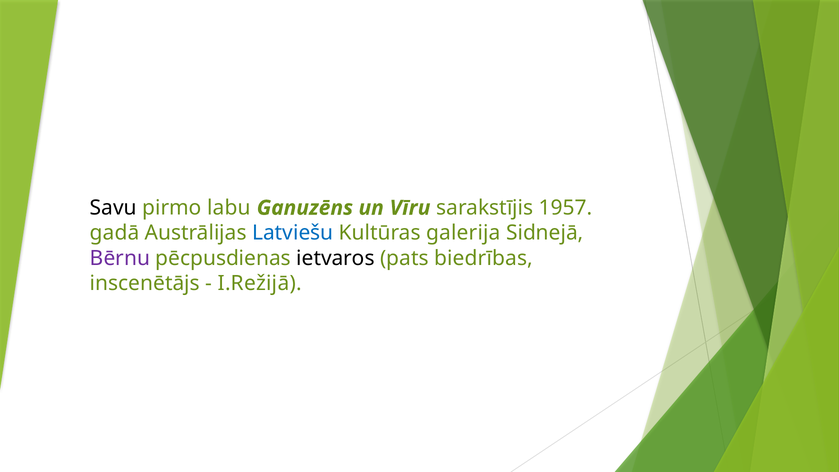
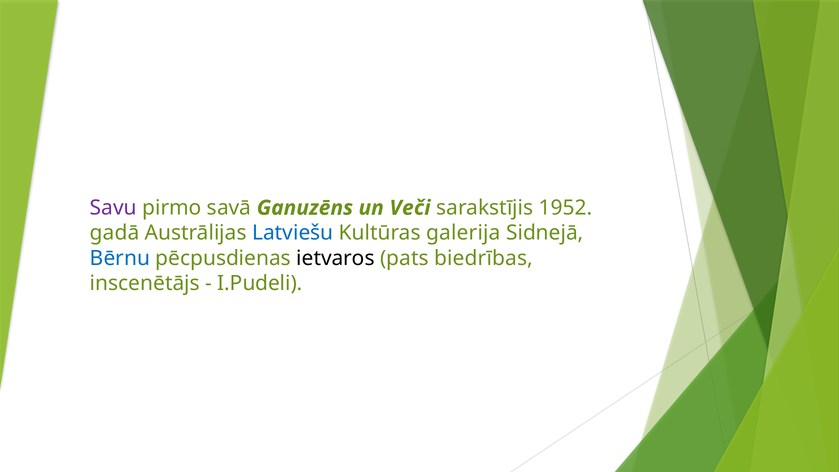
Savu colour: black -> purple
labu: labu -> savā
Vīru: Vīru -> Veči
1957: 1957 -> 1952
Bērnu colour: purple -> blue
I.Režijā: I.Režijā -> I.Pudeli
